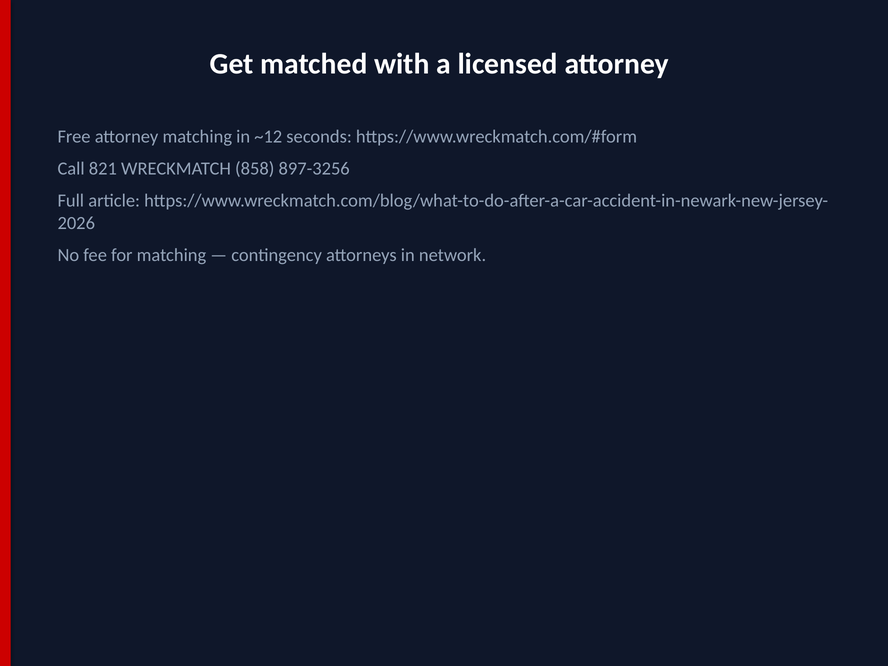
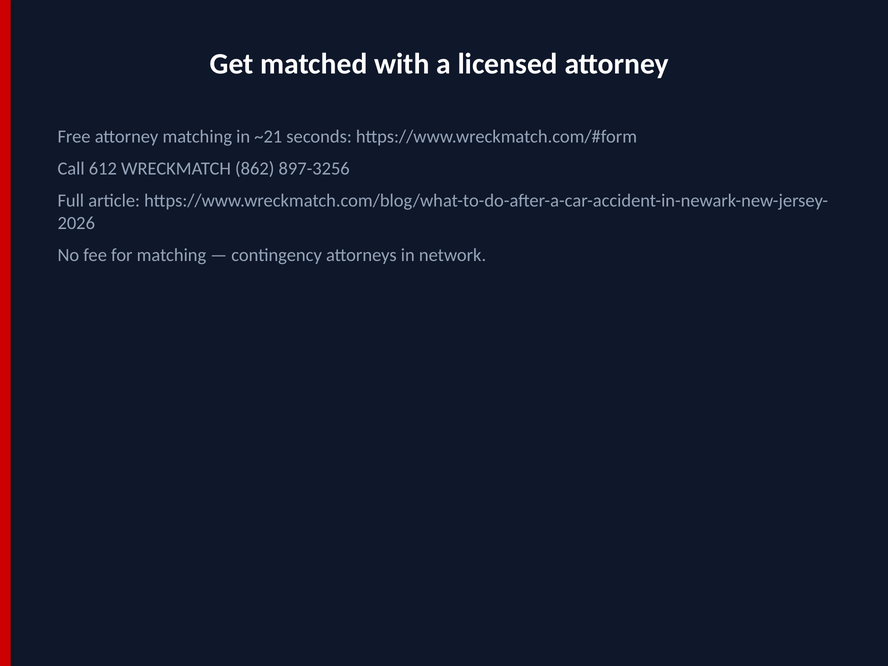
~12: ~12 -> ~21
821: 821 -> 612
858: 858 -> 862
